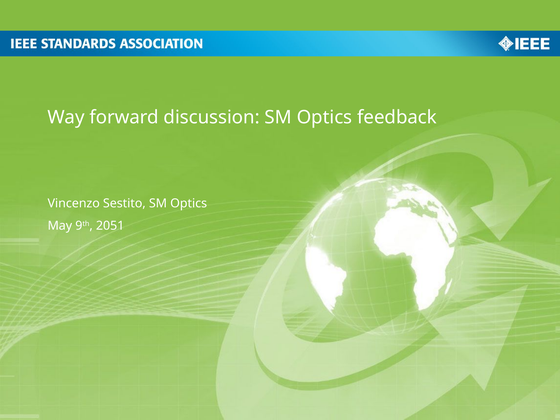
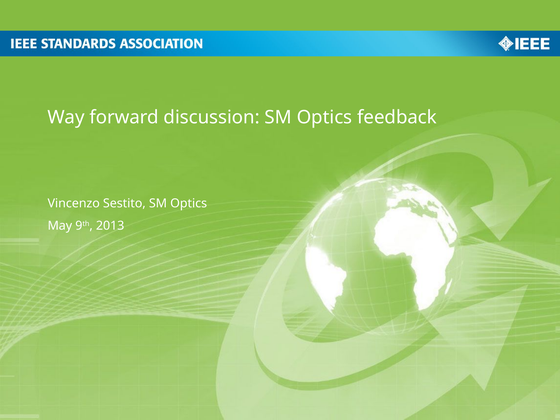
2051: 2051 -> 2013
